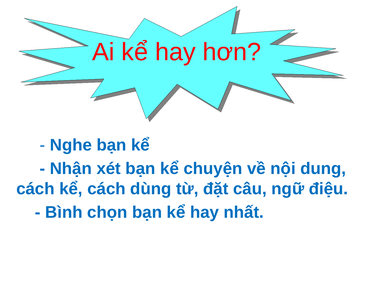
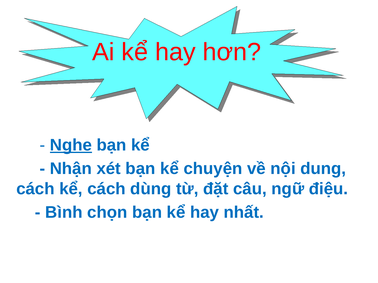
Nghe underline: none -> present
